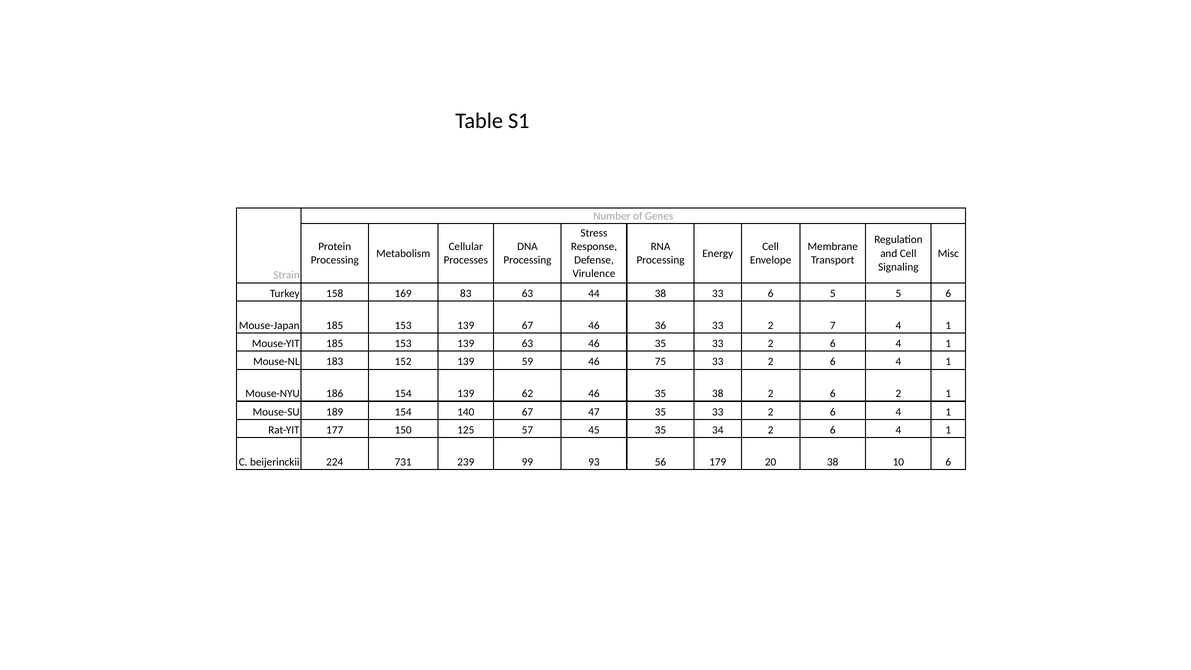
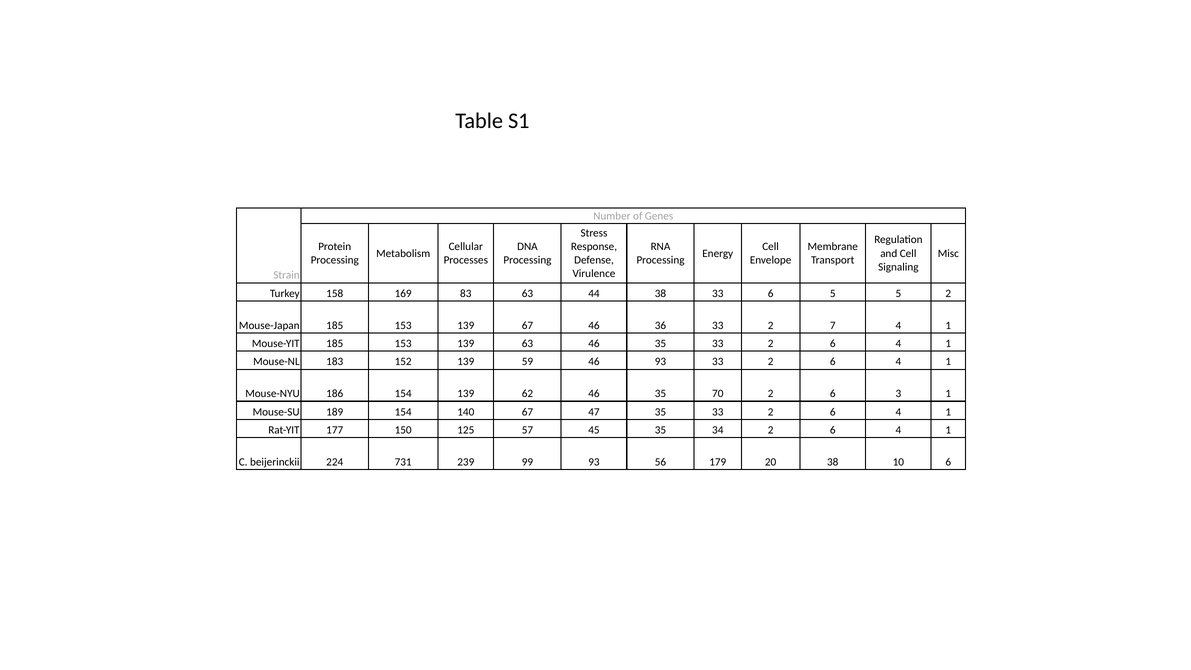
5 6: 6 -> 2
46 75: 75 -> 93
35 38: 38 -> 70
6 2: 2 -> 3
